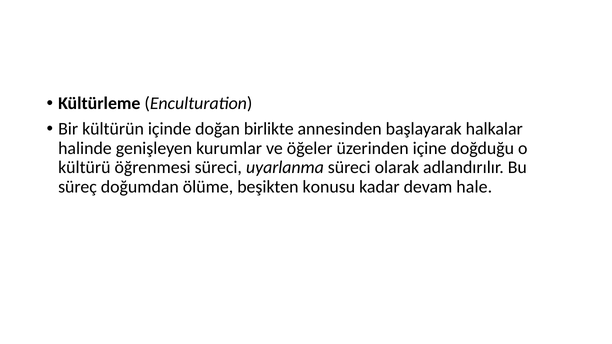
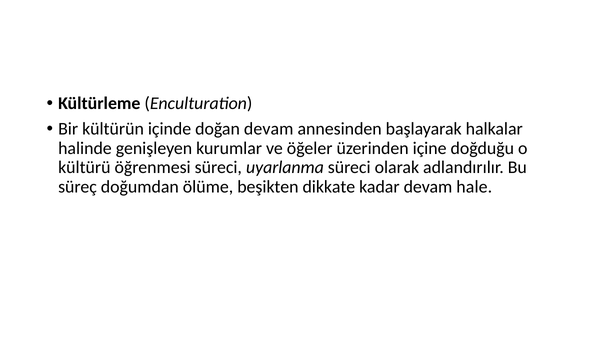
doğan birlikte: birlikte -> devam
konusu: konusu -> dikkate
